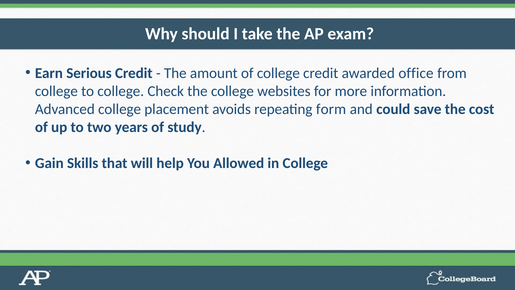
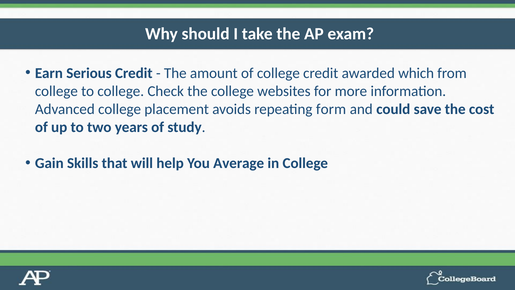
office: office -> which
Allowed: Allowed -> Average
